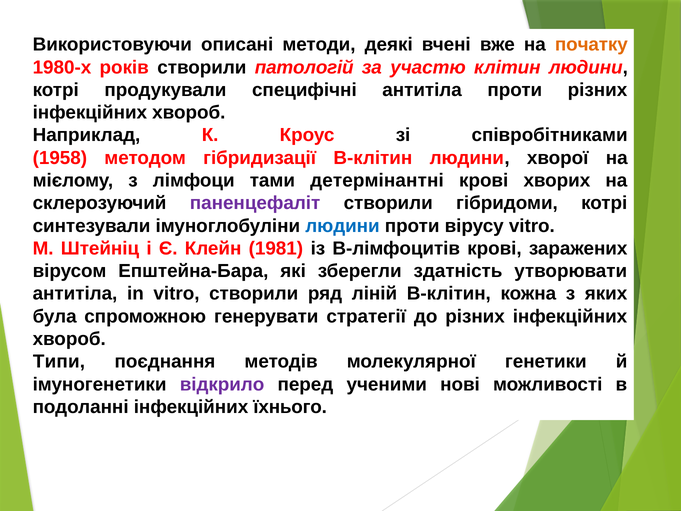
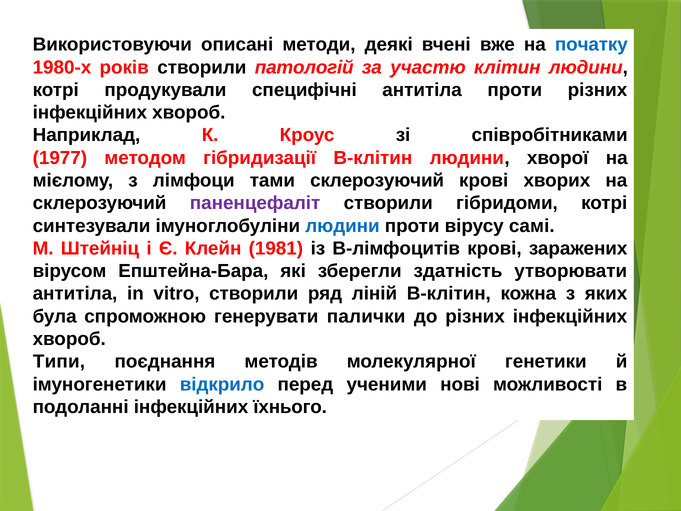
початку colour: orange -> blue
1958: 1958 -> 1977
тами детермінантні: детермінантні -> склерозуючий
вірусу vitro: vitro -> самі
стратегії: стратегії -> палички
відкрило colour: purple -> blue
